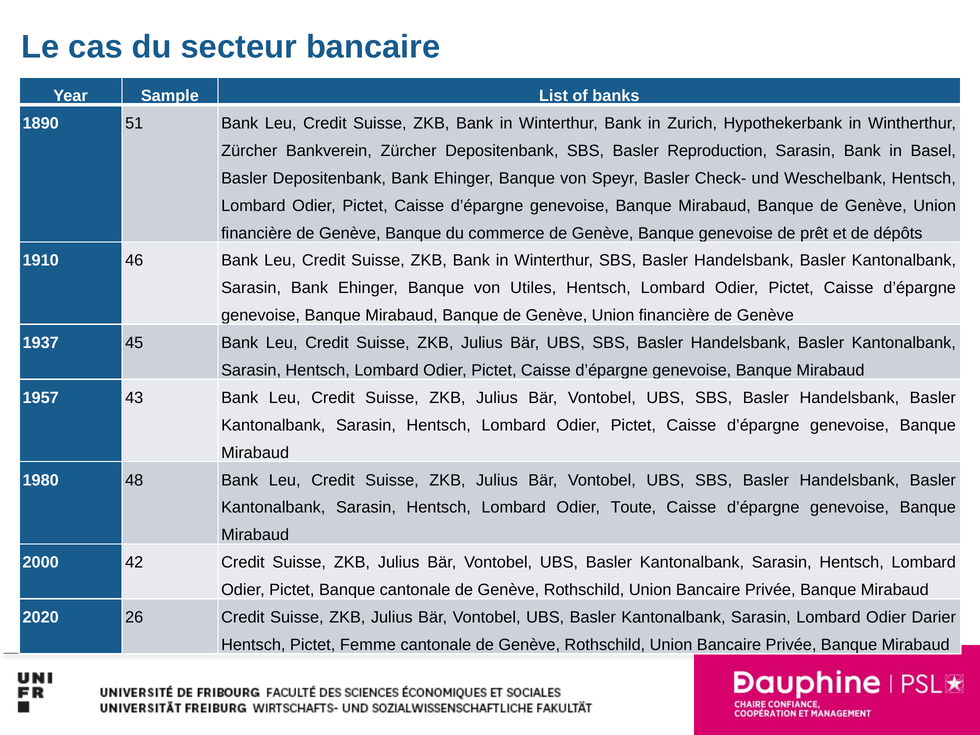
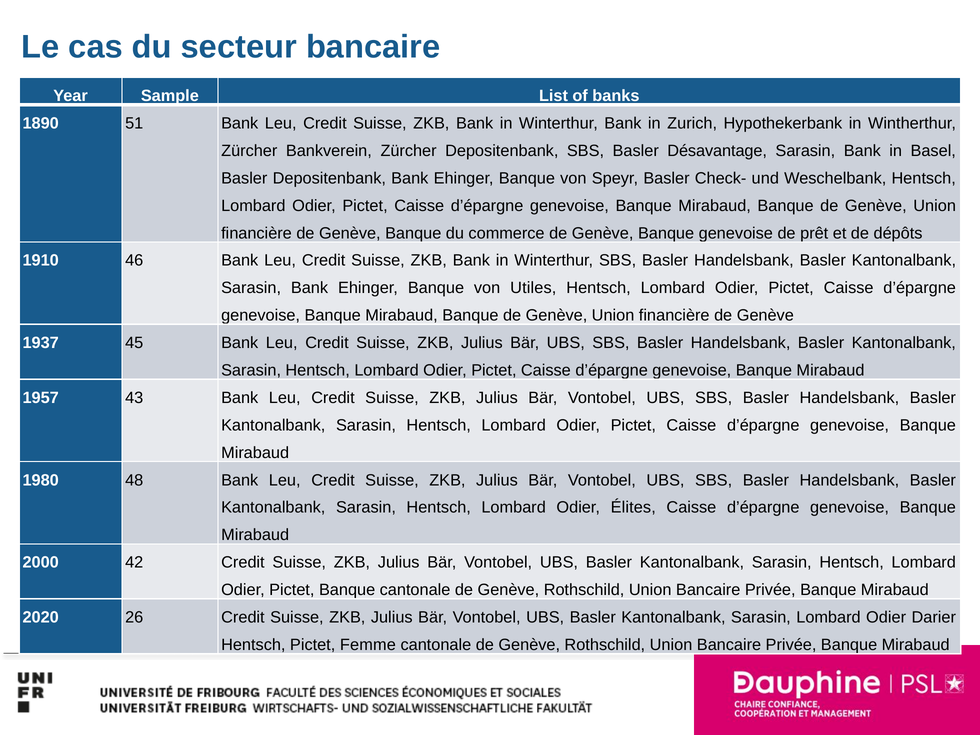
Reproduction: Reproduction -> Désavantage
Toute: Toute -> Élites
